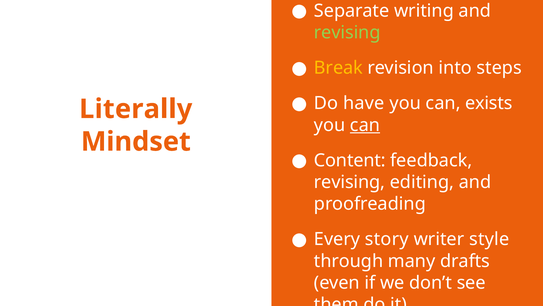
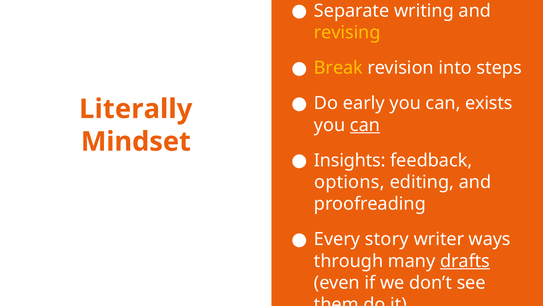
revising at (347, 33) colour: light green -> yellow
have: have -> early
Content: Content -> Insights
revising at (350, 182): revising -> options
style: style -> ways
drafts underline: none -> present
